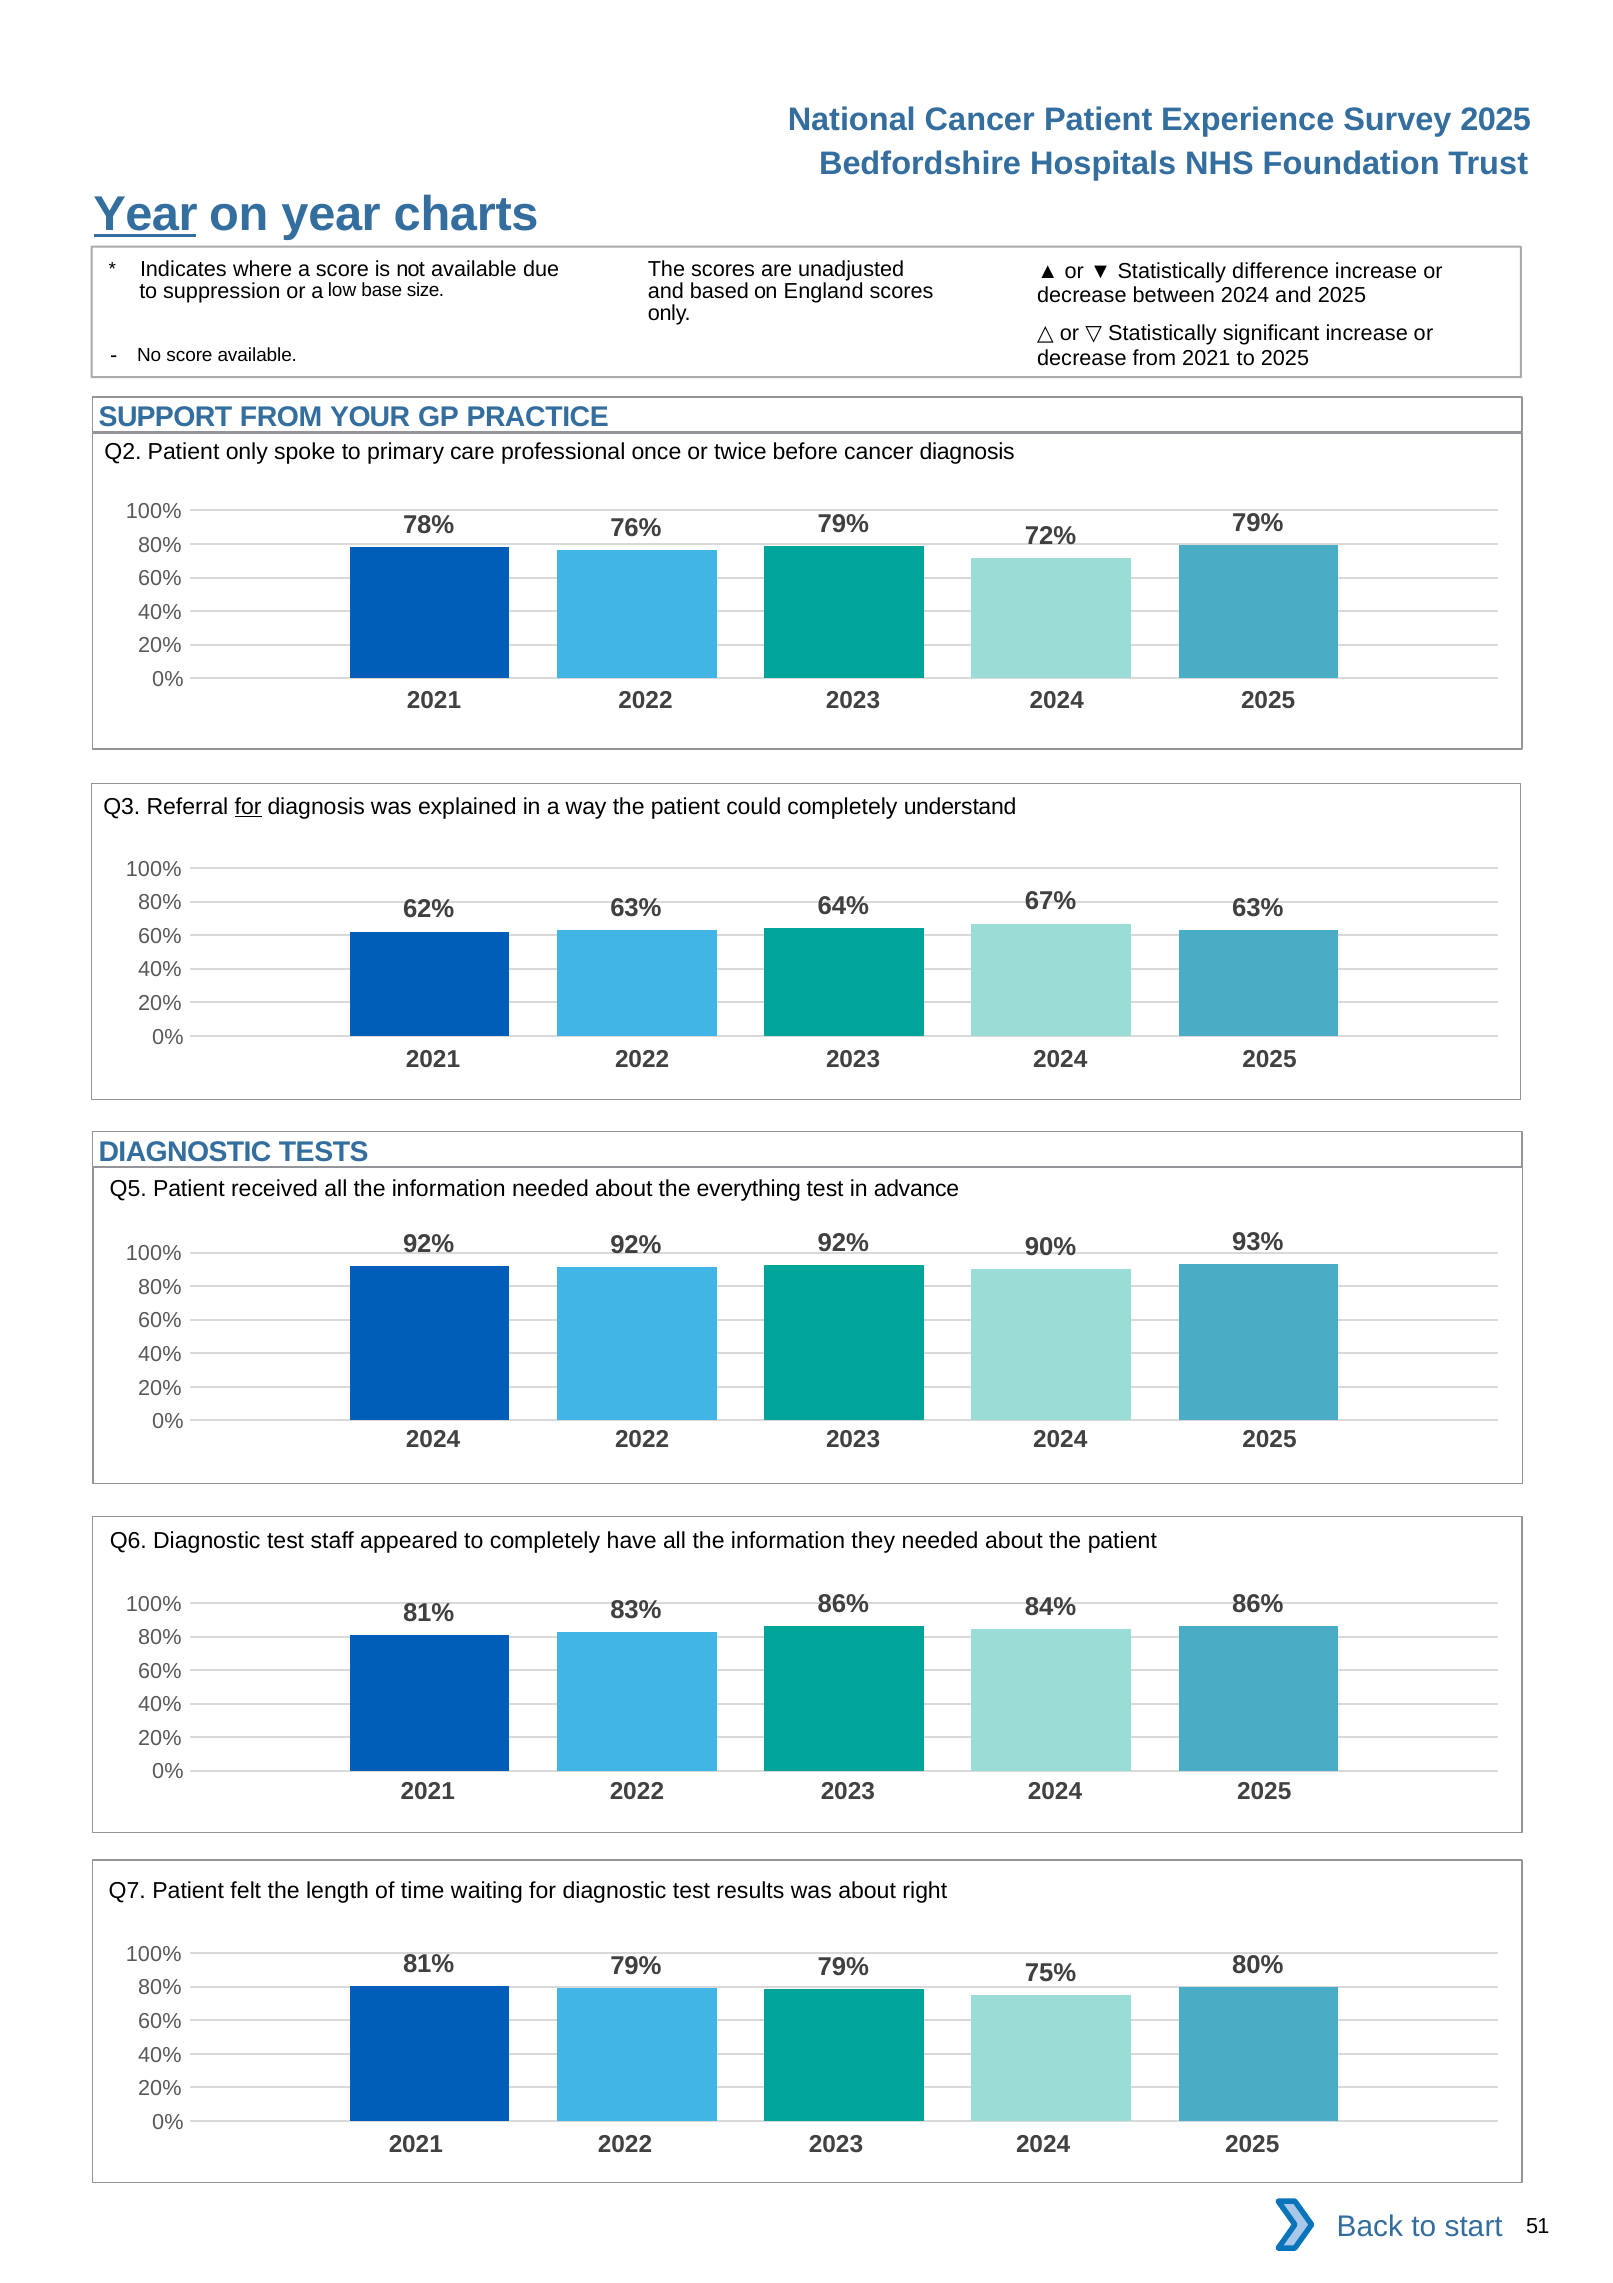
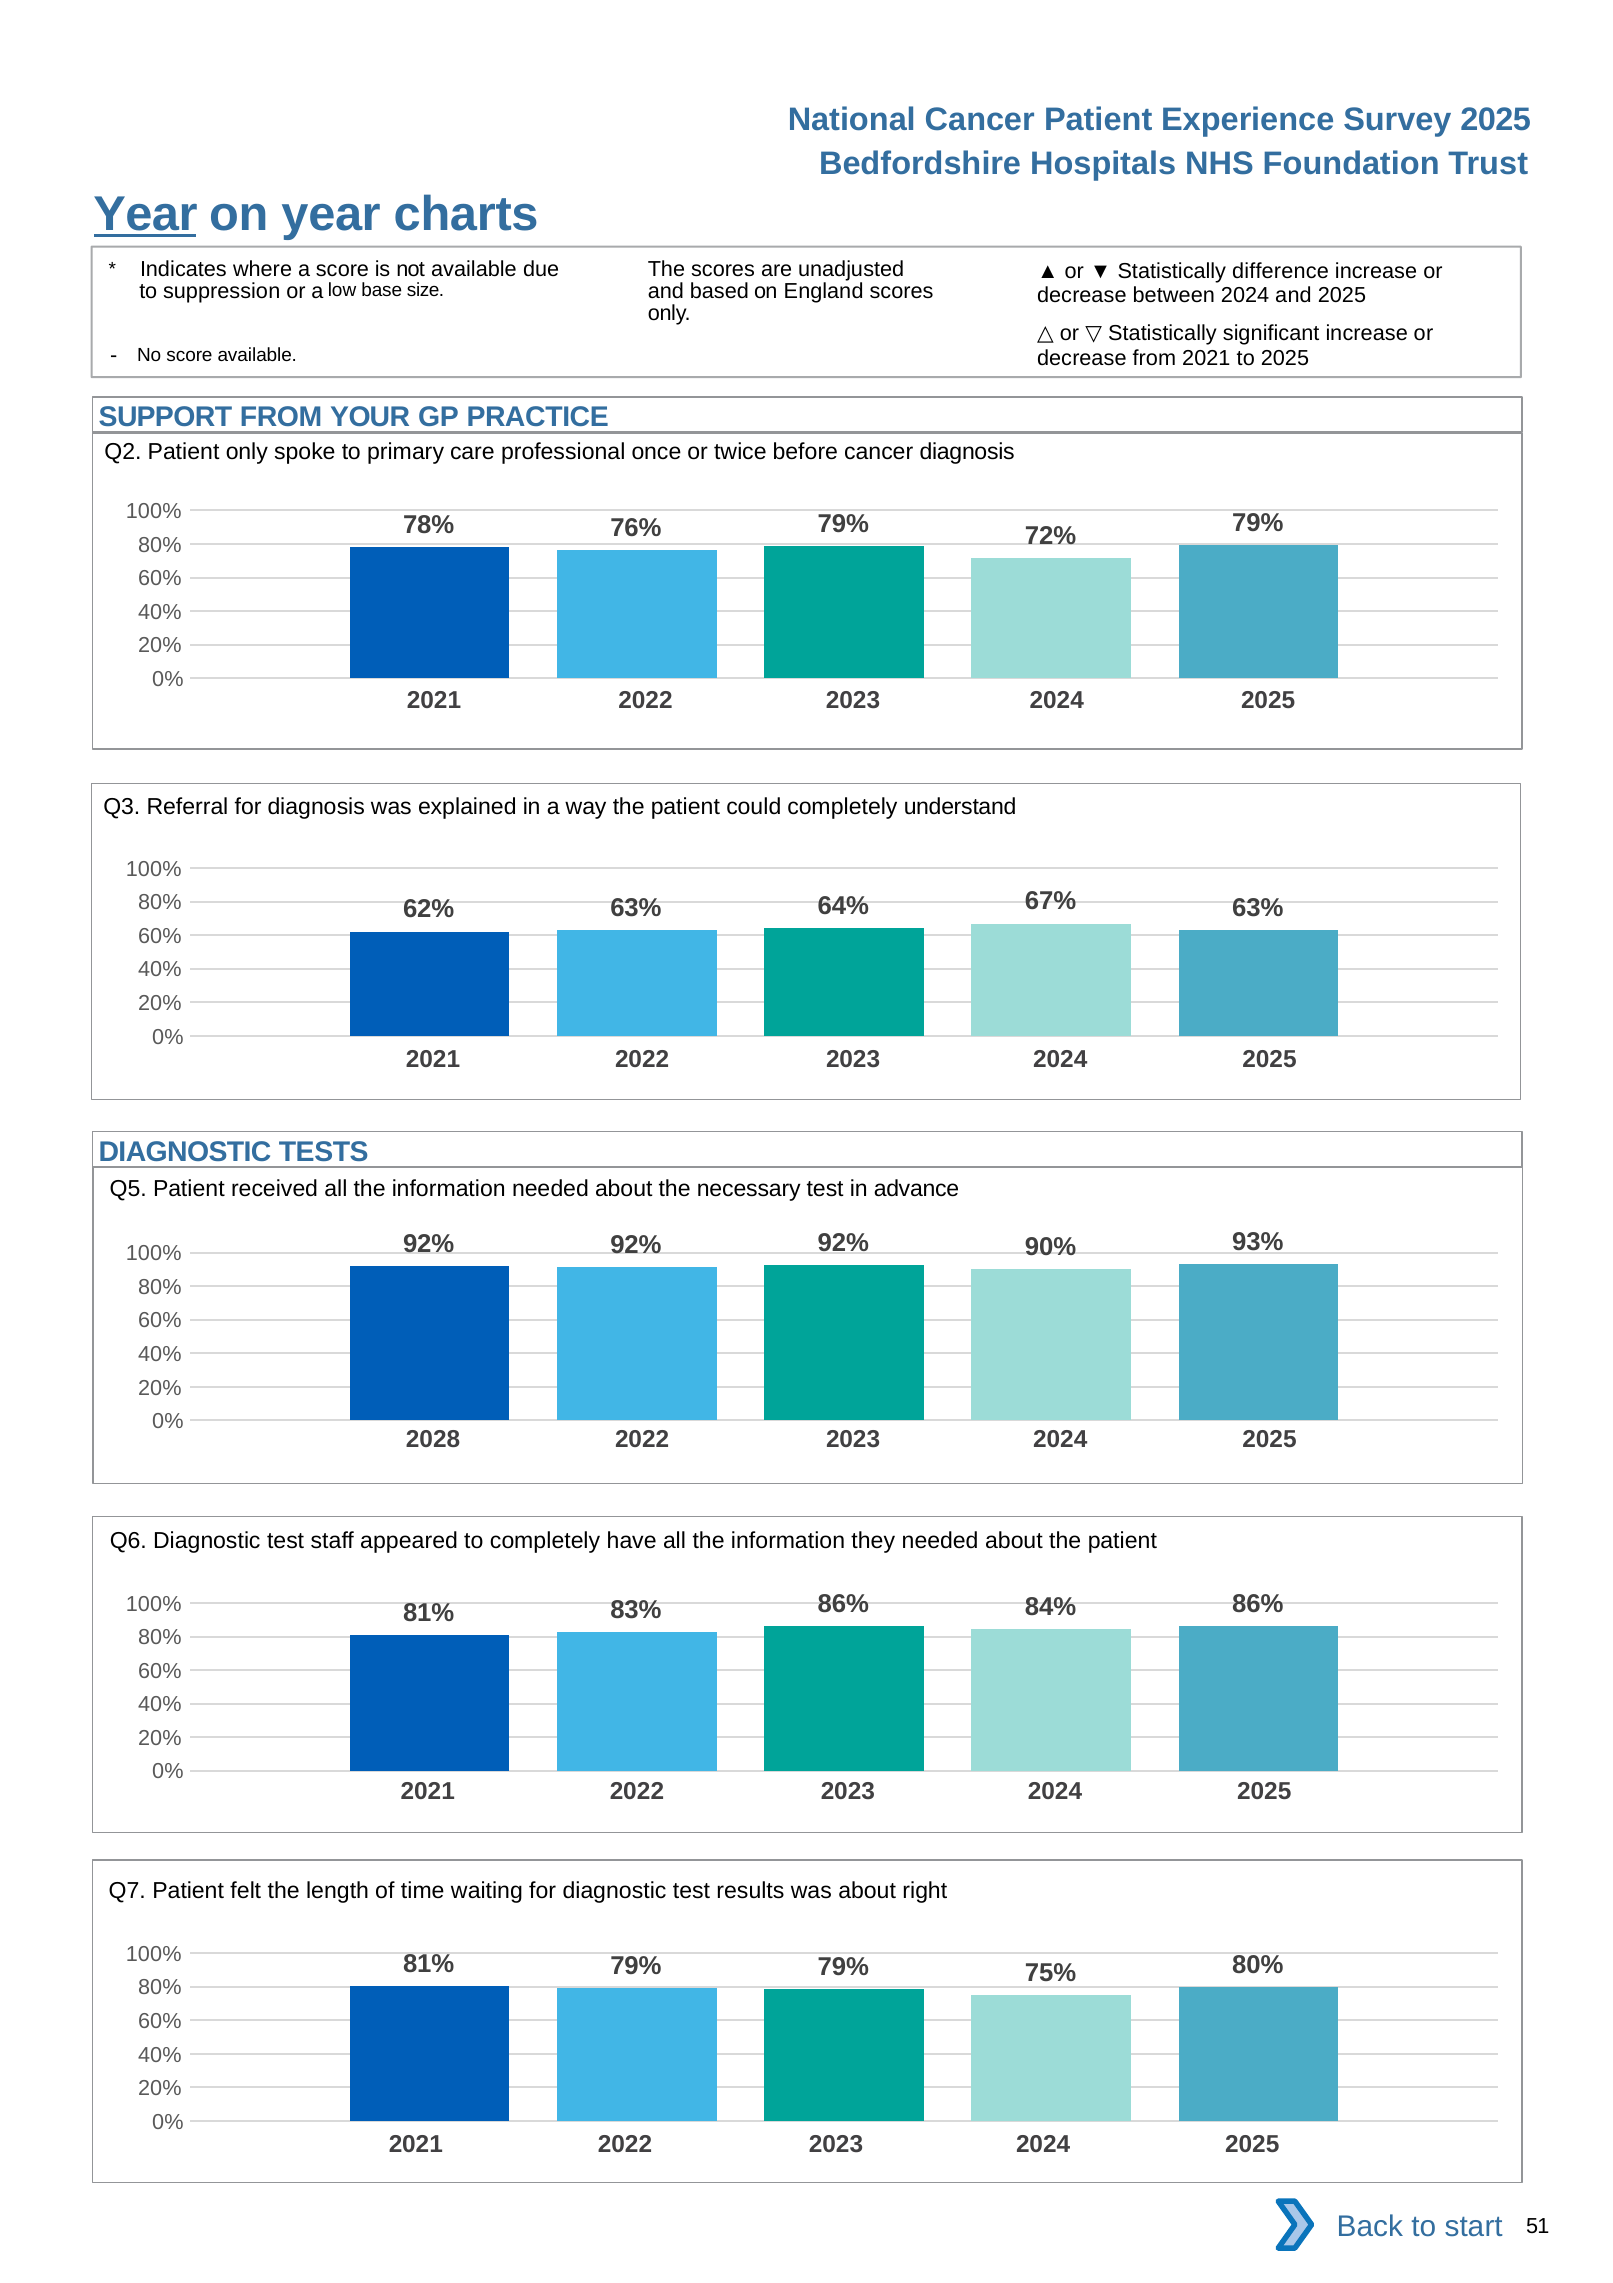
for at (248, 806) underline: present -> none
everything: everything -> necessary
2024 at (433, 1439): 2024 -> 2028
